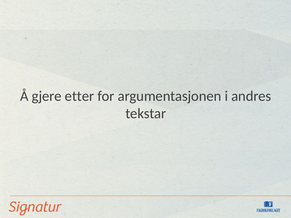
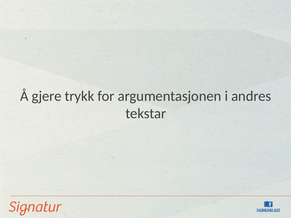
etter: etter -> trykk
